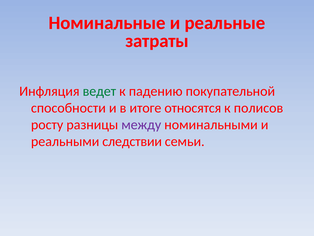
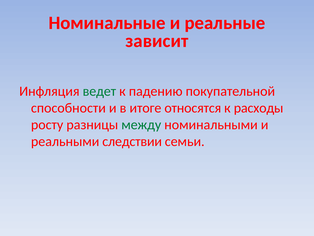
затраты: затраты -> зависит
полисов: полисов -> расходы
между colour: purple -> green
